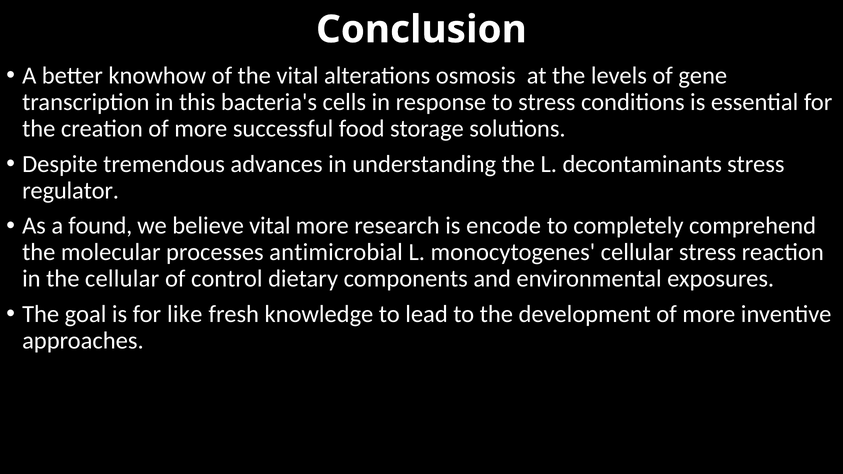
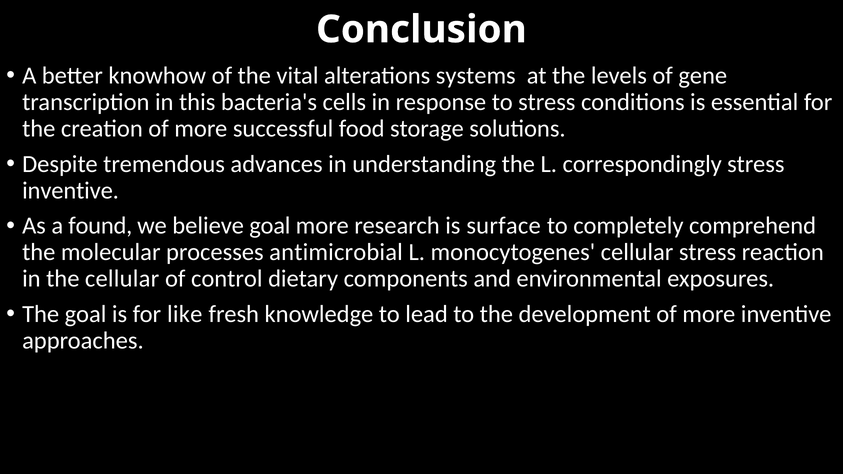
osmosis: osmosis -> systems
decontaminants: decontaminants -> correspondingly
regulator at (71, 191): regulator -> inventive
believe vital: vital -> goal
encode: encode -> surface
